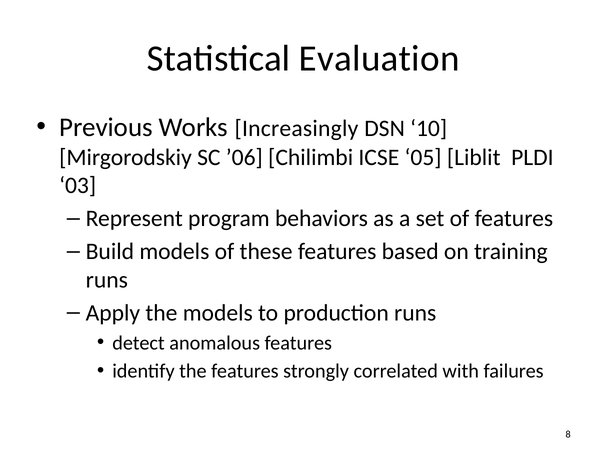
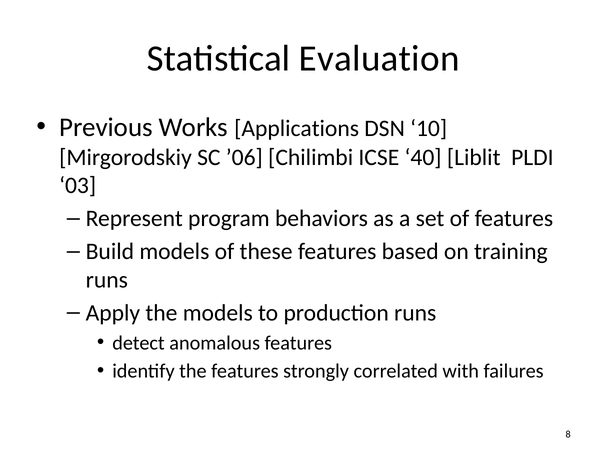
Increasingly: Increasingly -> Applications
05: 05 -> 40
